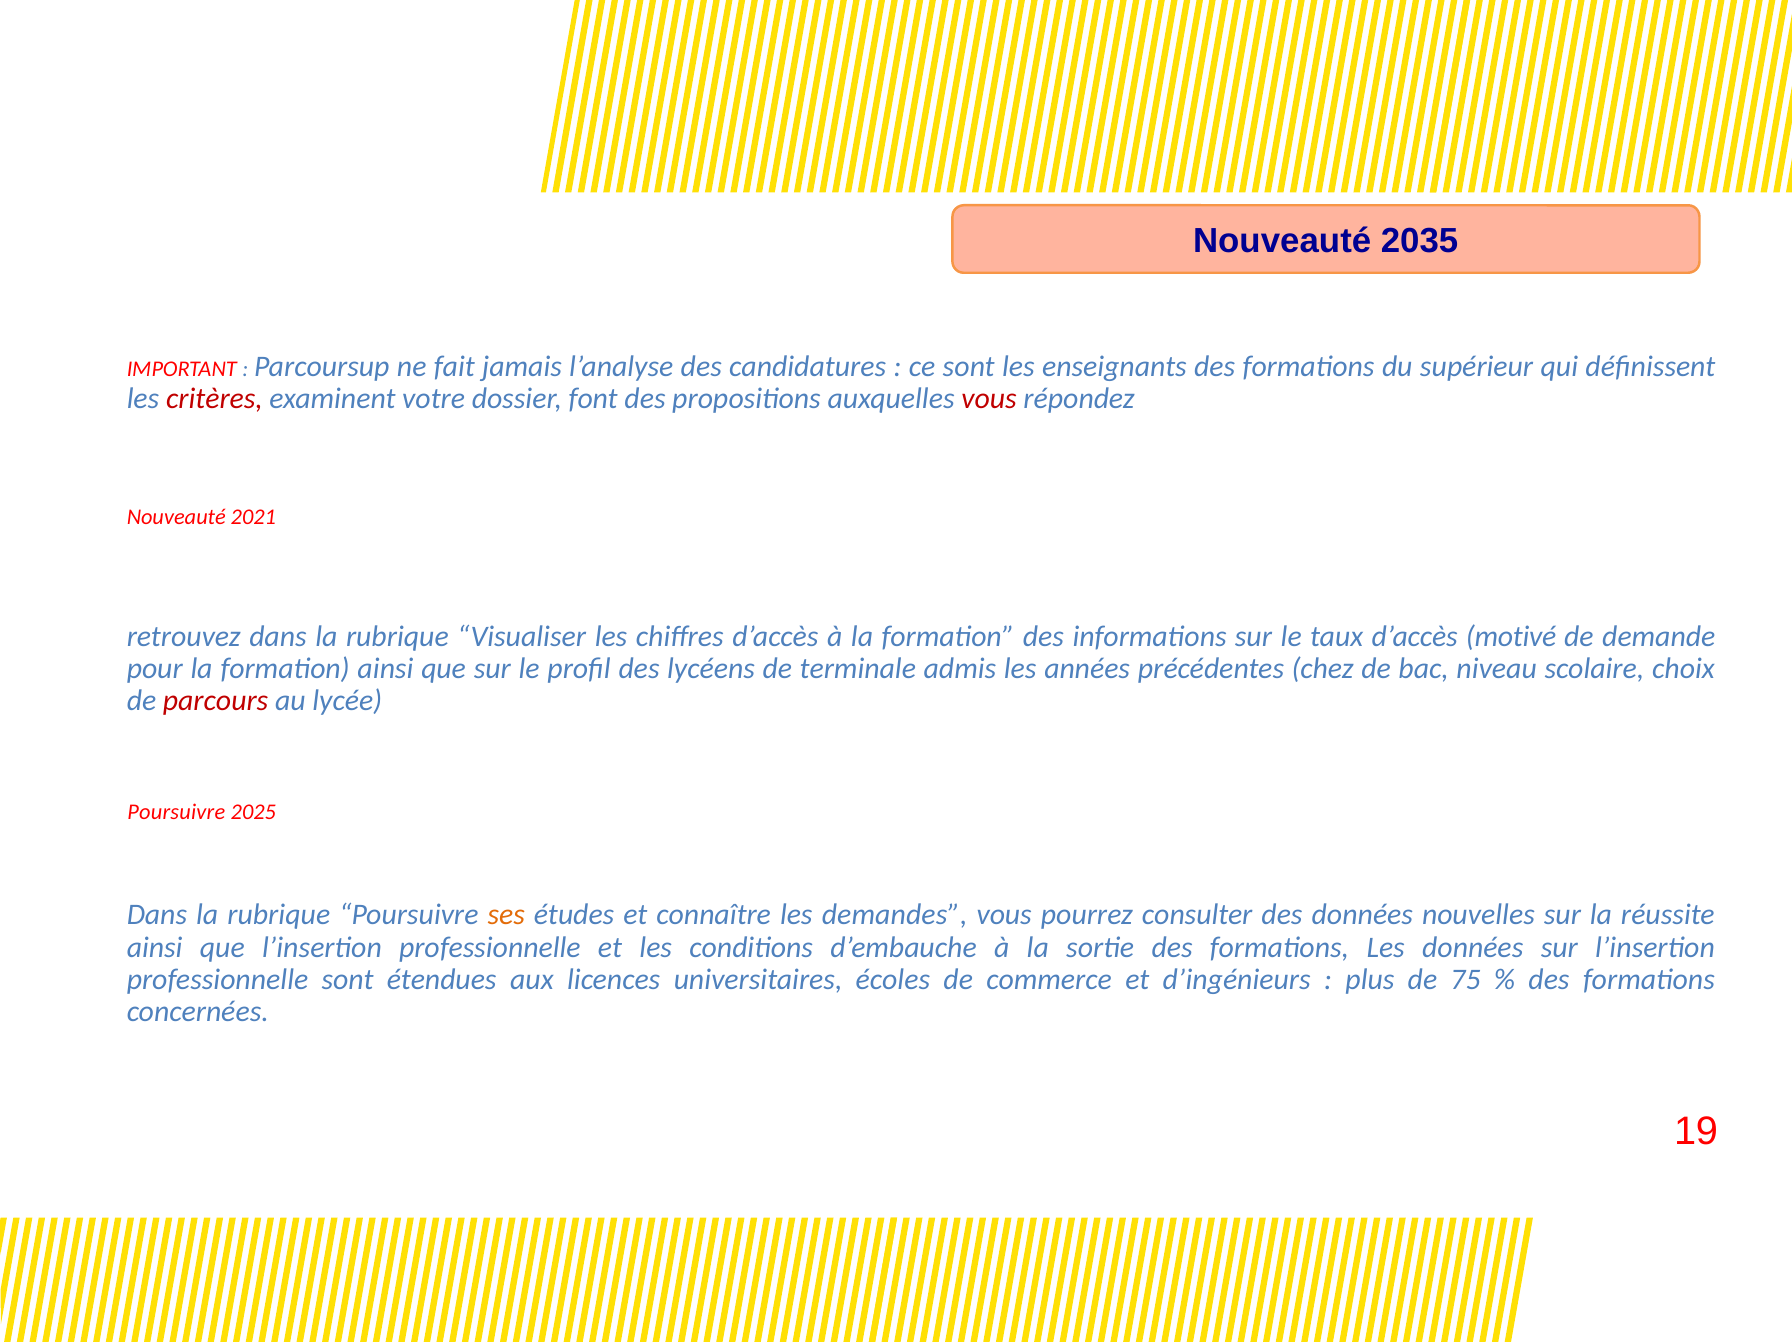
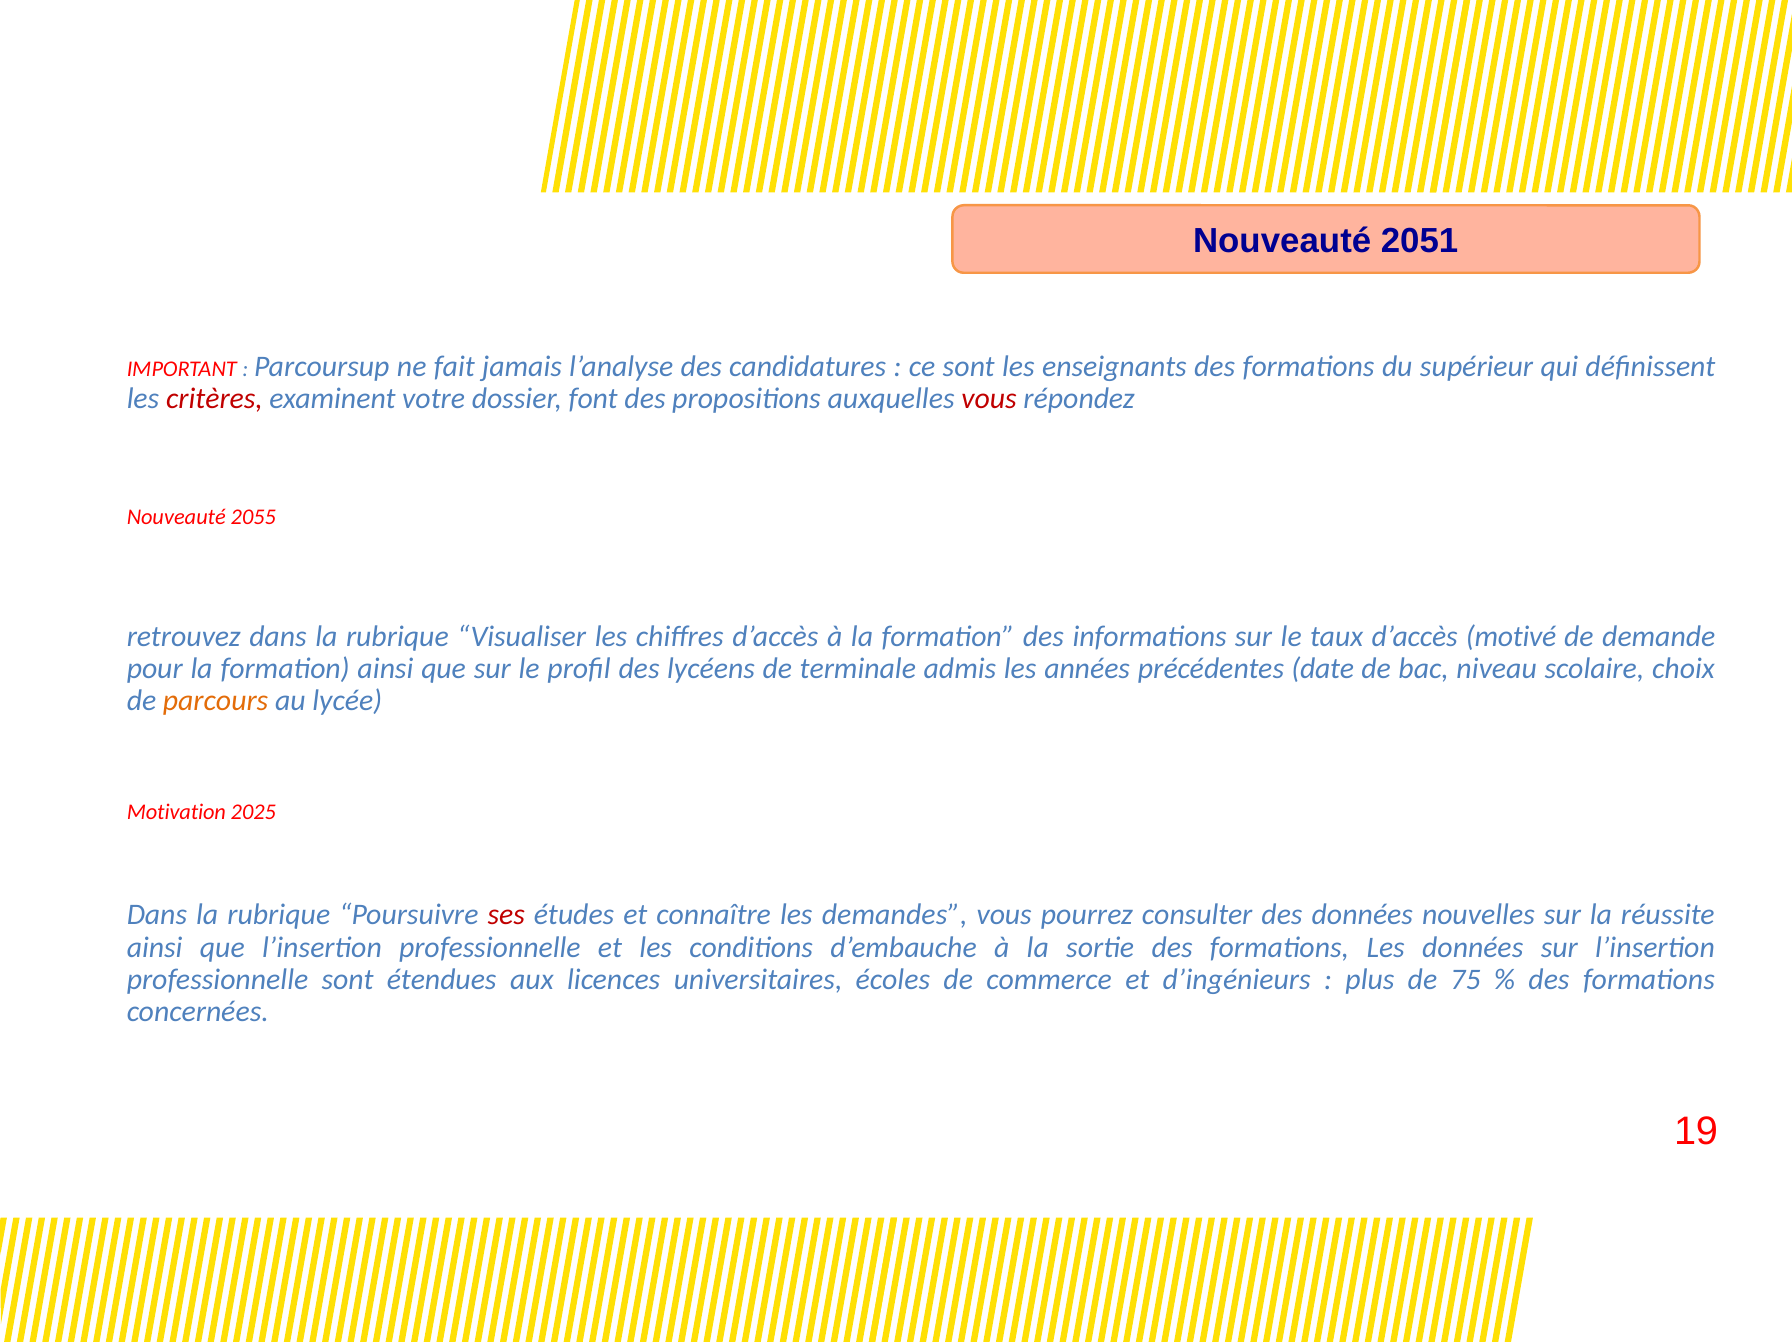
2035: 2035 -> 2051
2021: 2021 -> 2055
chez: chez -> date
parcours colour: red -> orange
Poursuivre at (176, 812): Poursuivre -> Motivation
ses colour: orange -> red
